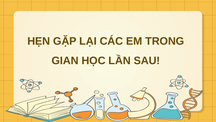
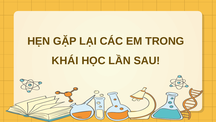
GIAN: GIAN -> KHÁI
